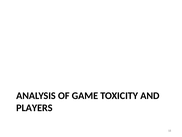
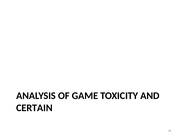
PLAYERS: PLAYERS -> CERTAIN
